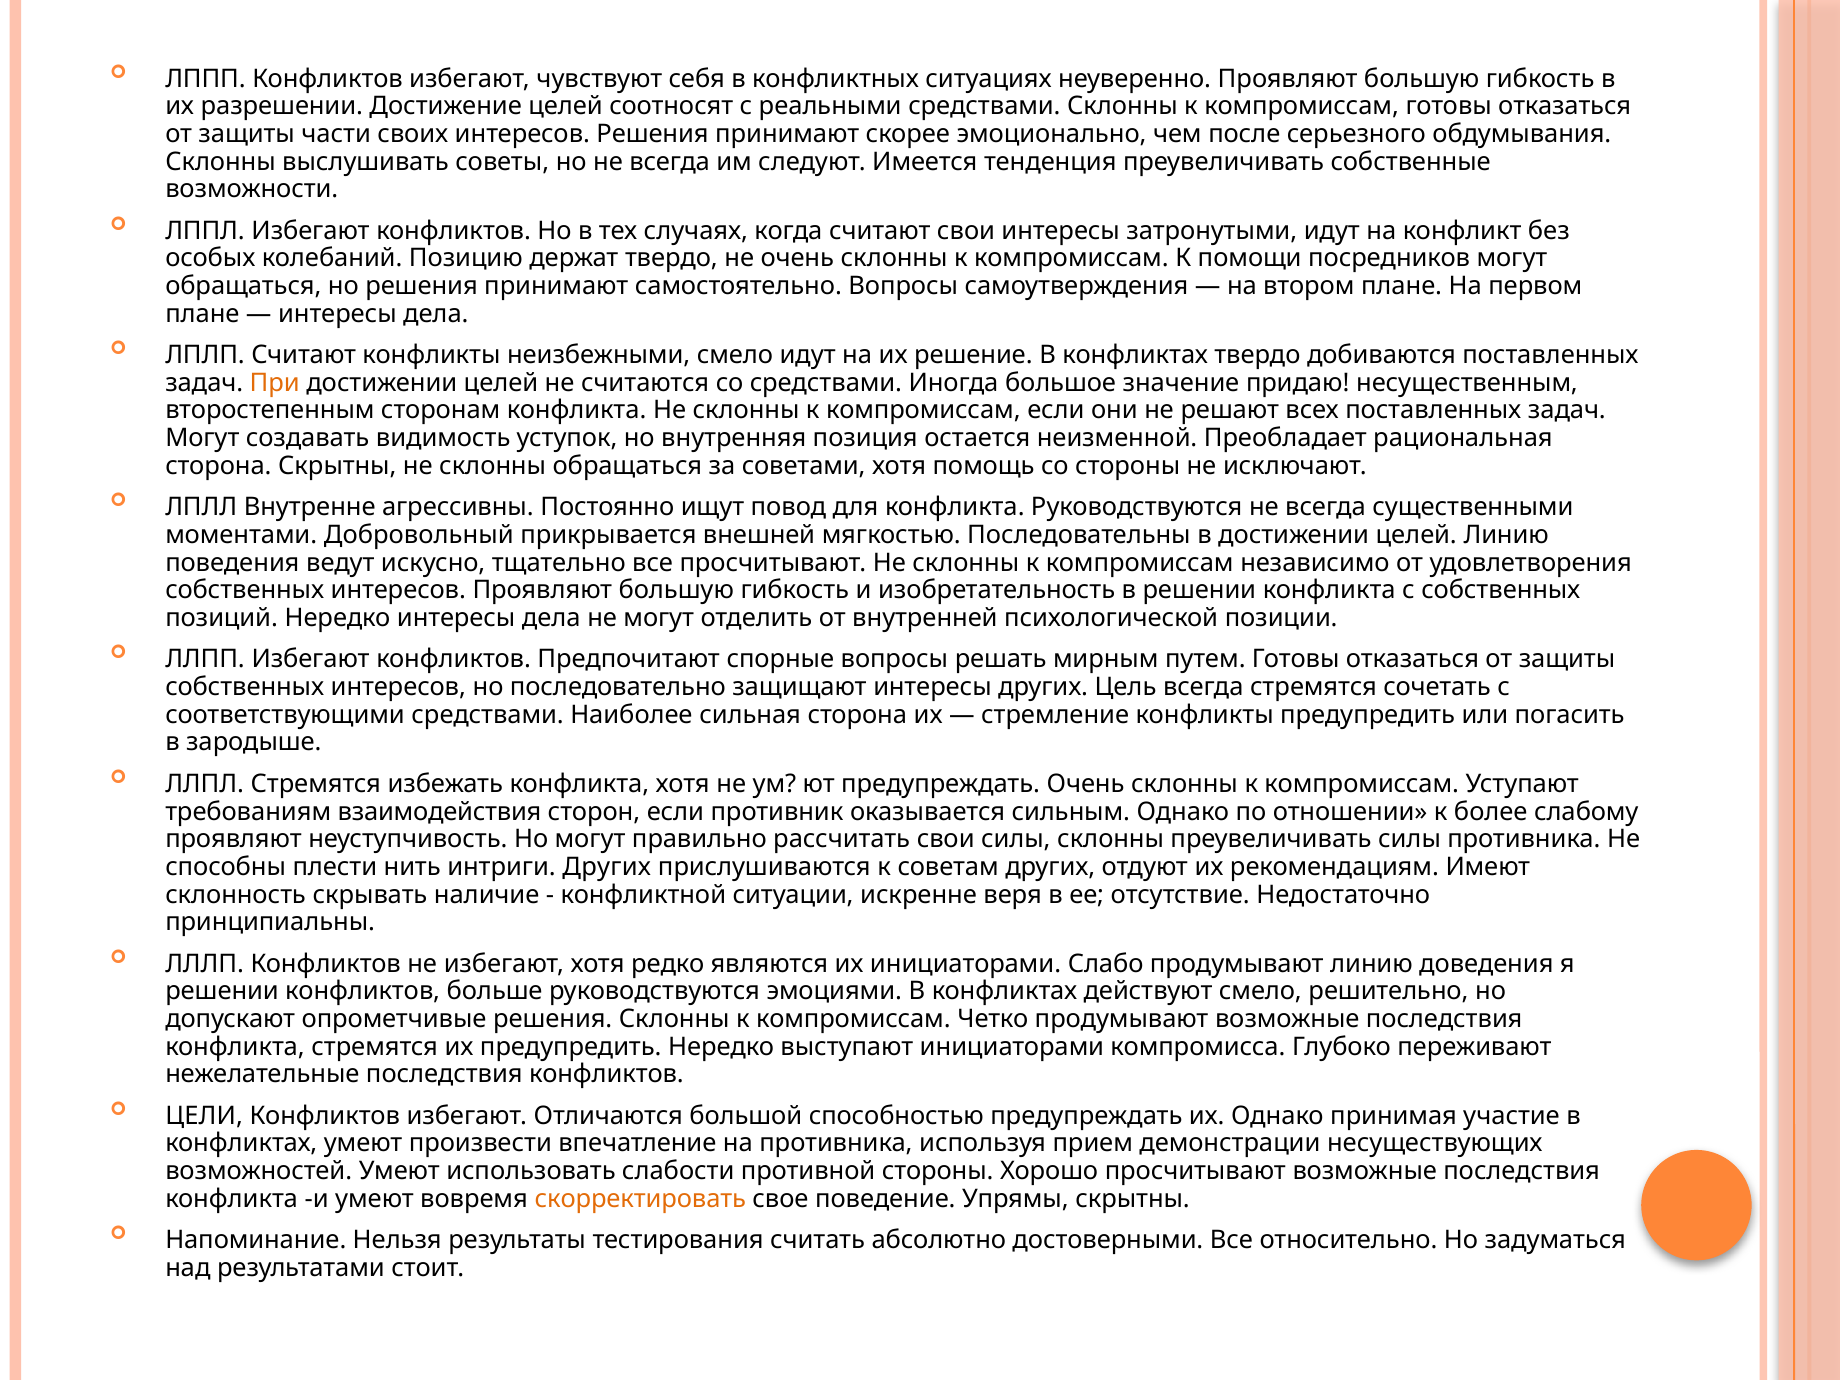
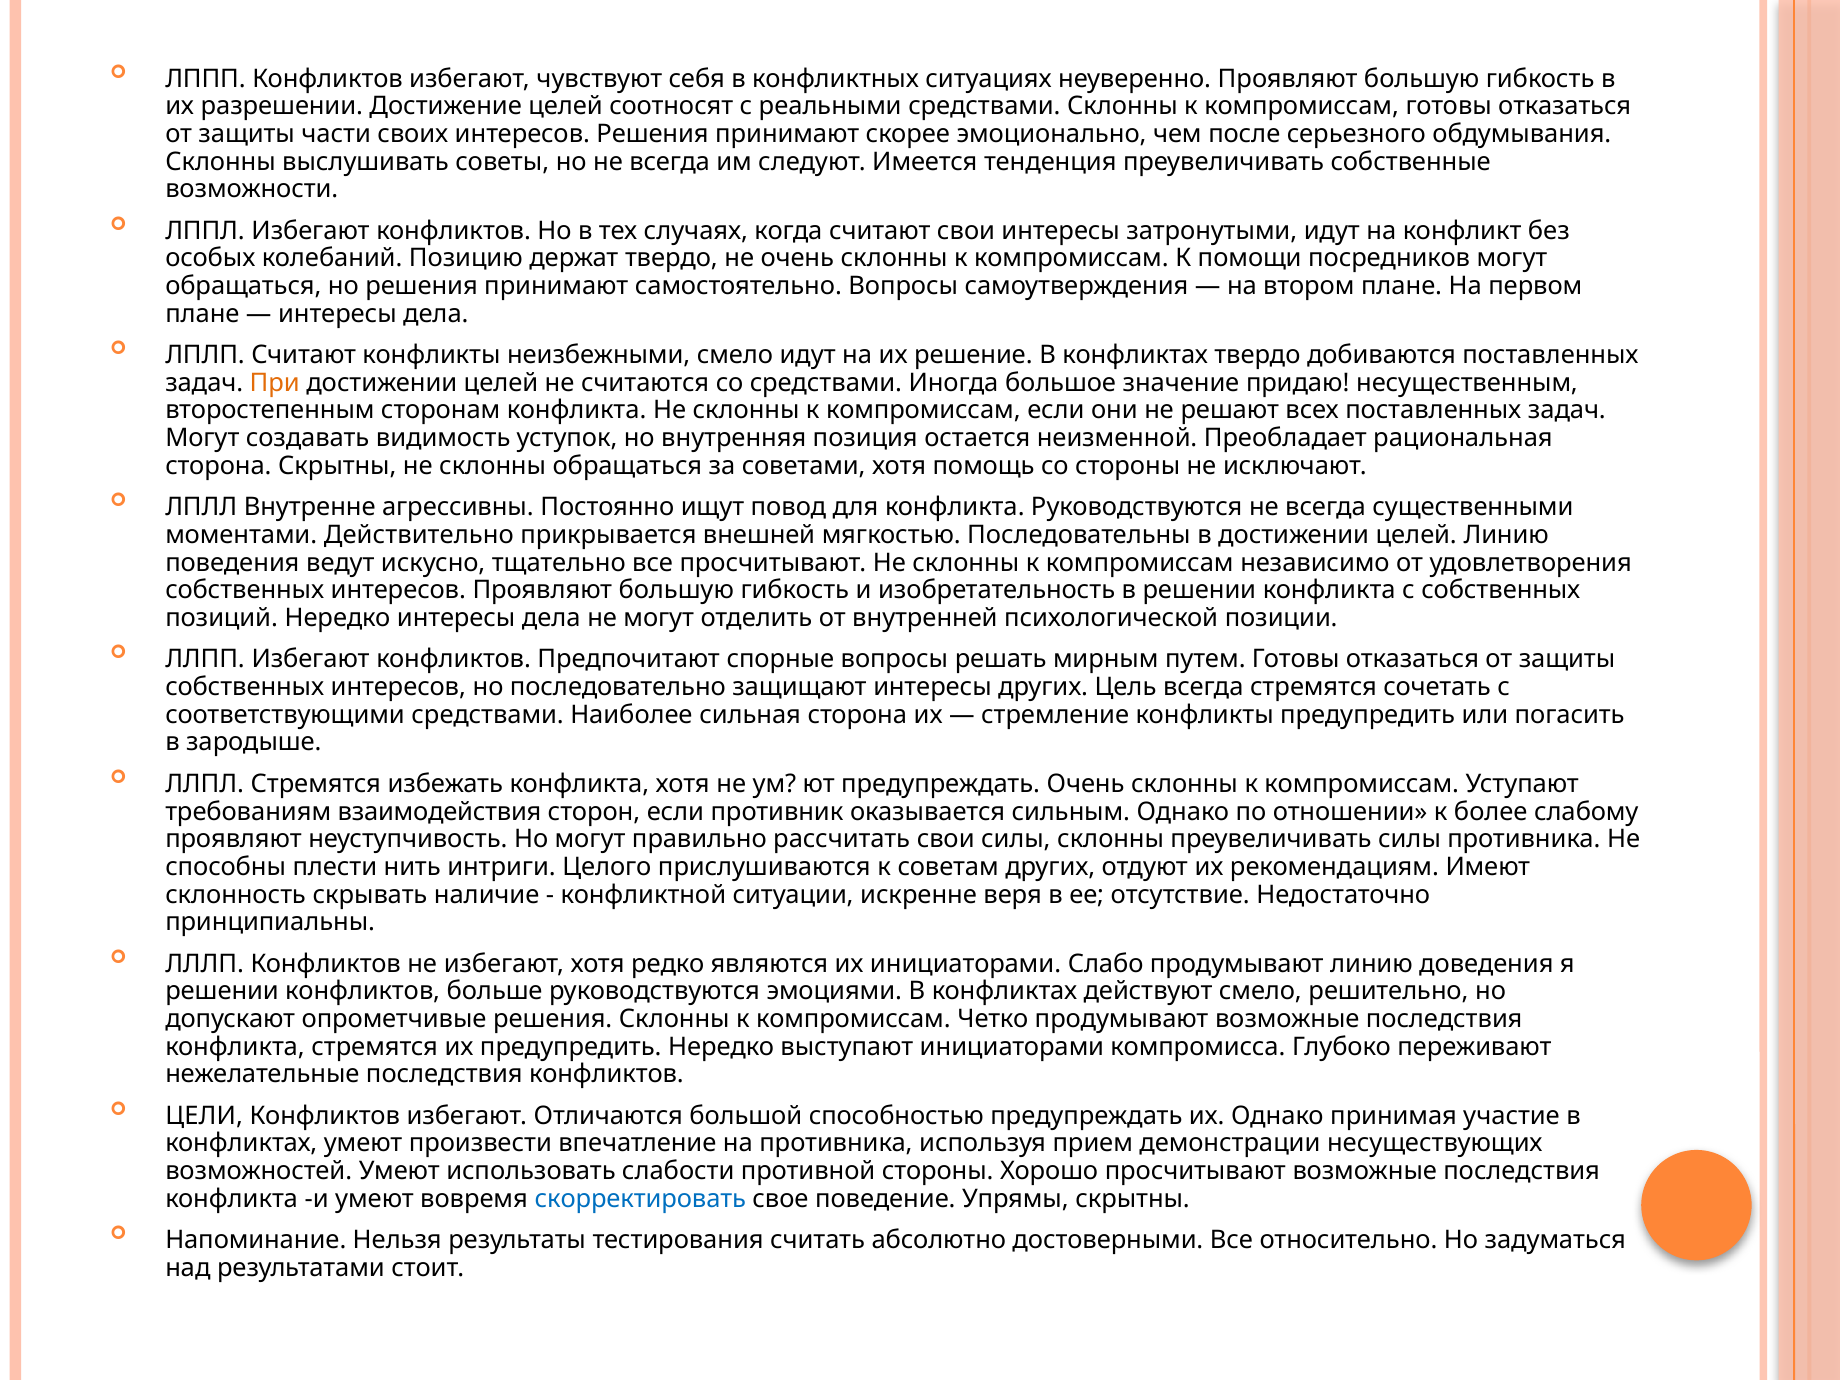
Добровольный: Добровольный -> Действительно
интриги Других: Других -> Целого
скорректировать colour: orange -> blue
